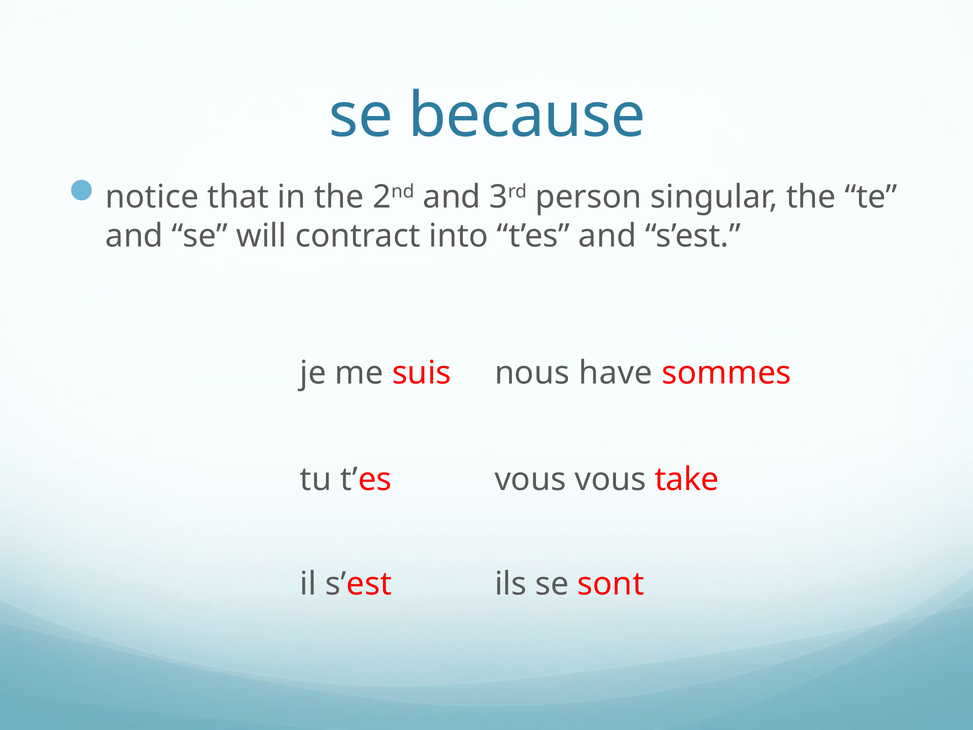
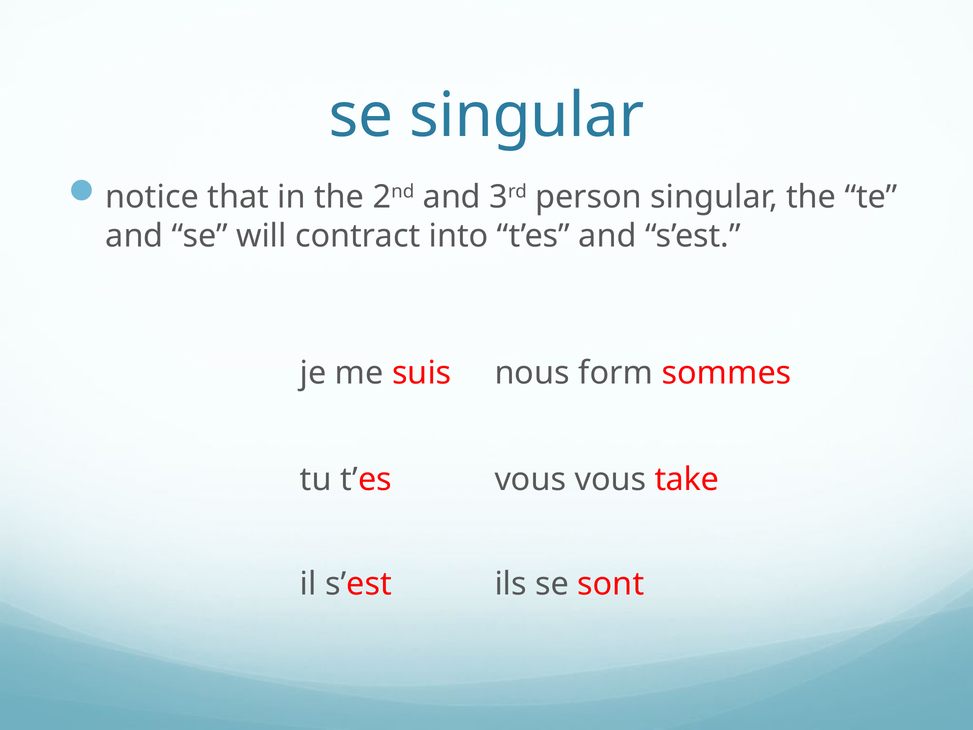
se because: because -> singular
have: have -> form
